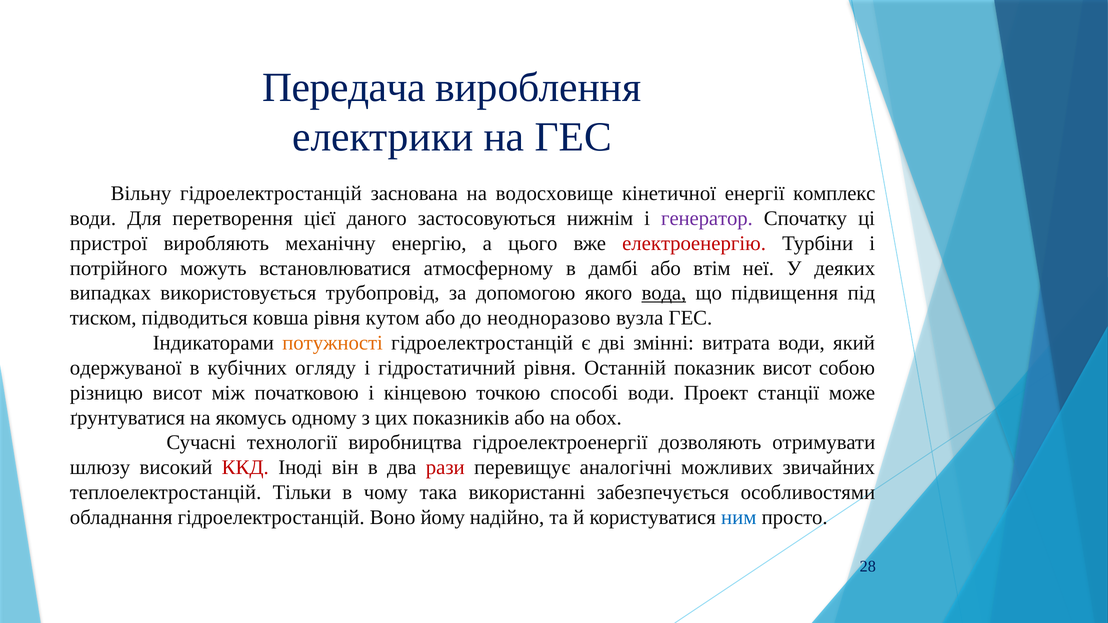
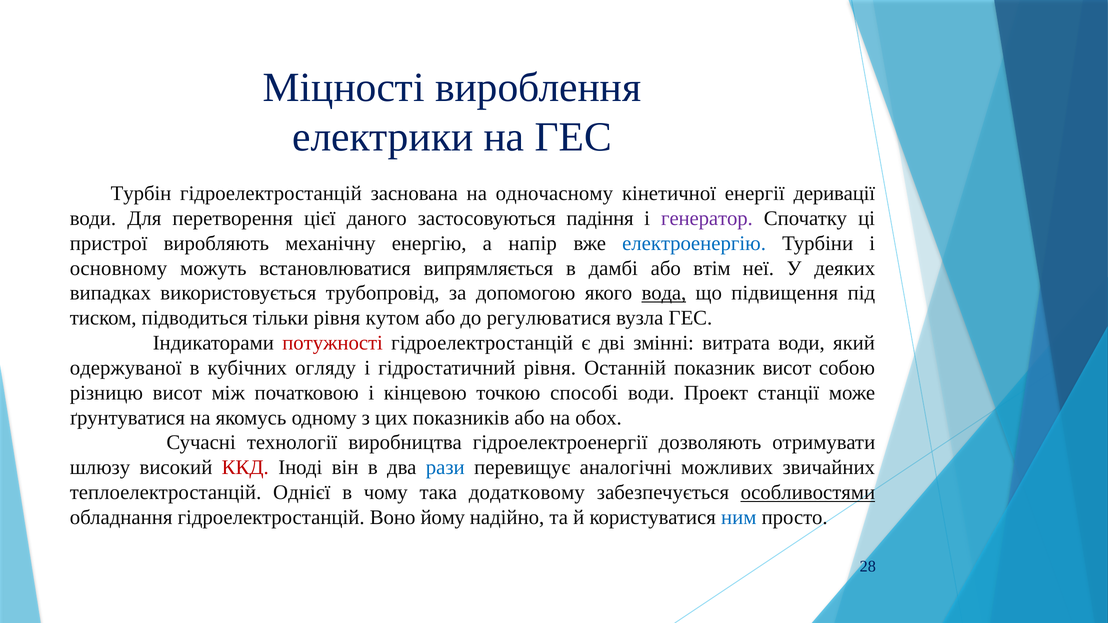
Передача: Передача -> Міцності
Вільну: Вільну -> Турбін
водосховище: водосховище -> одночасному
комплекс: комплекс -> деривації
нижнім: нижнім -> падіння
цього: цього -> напір
електроенергію colour: red -> blue
потрійного: потрійного -> основному
атмосферному: атмосферному -> випрямляється
ковша: ковша -> тільки
неодноразово: неодноразово -> регулюватися
потужності colour: orange -> red
рази colour: red -> blue
Тільки: Тільки -> Однієї
використанні: використанні -> додатковому
особливостями underline: none -> present
